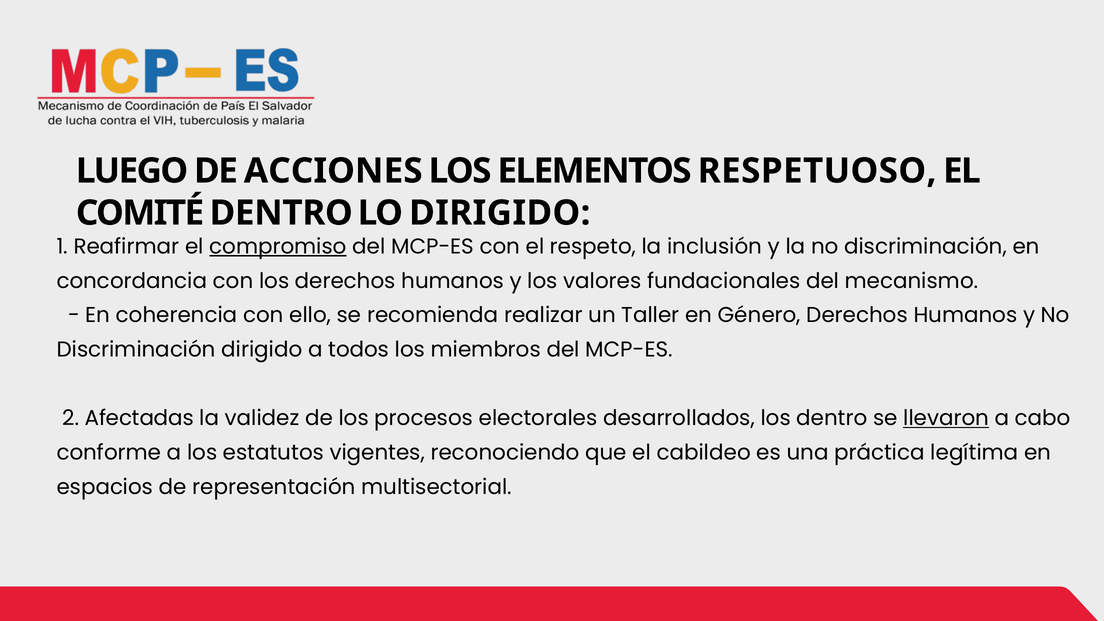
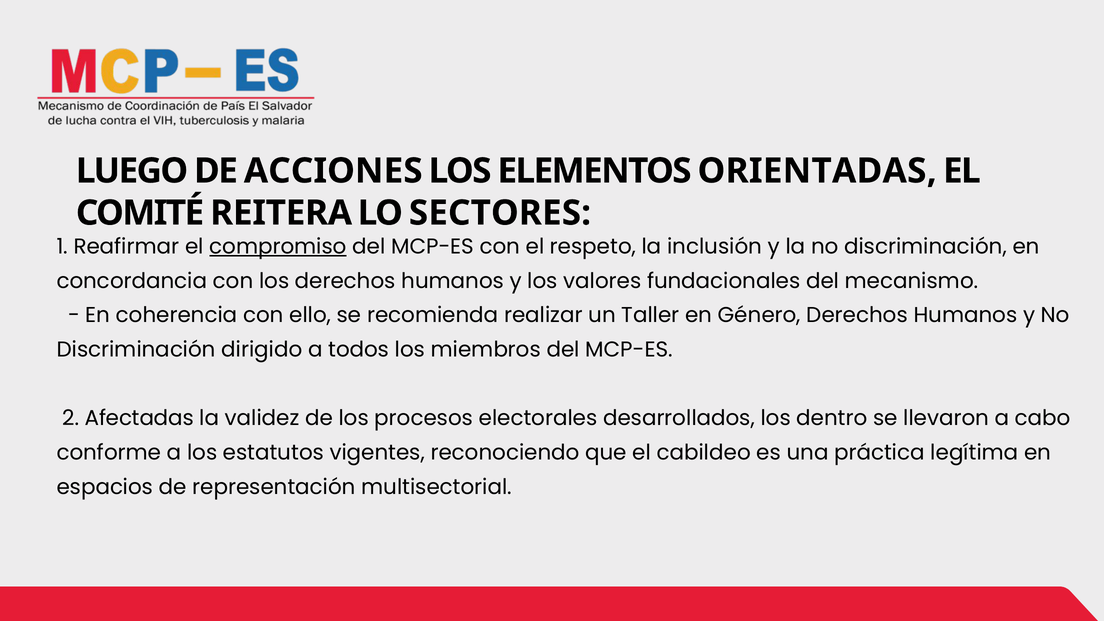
RESPETUOSO: RESPETUOSO -> ORIENTADAS
COMITÉ DENTRO: DENTRO -> REITERA
LO DIRIGIDO: DIRIGIDO -> SECTORES
llevaron underline: present -> none
